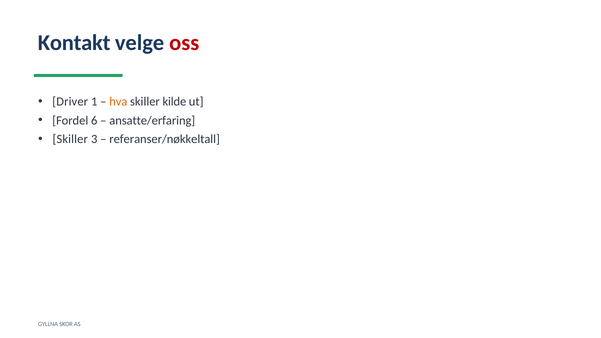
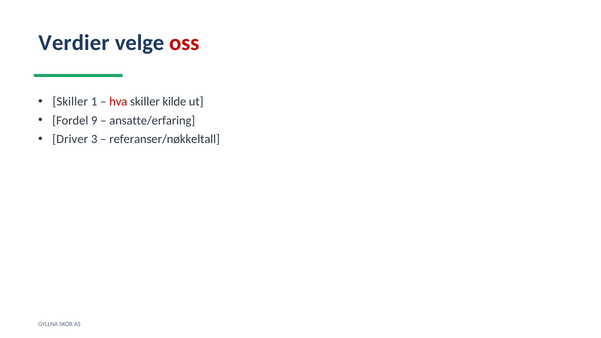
Kontakt: Kontakt -> Verdier
Driver at (70, 102): Driver -> Skiller
hva colour: orange -> red
6: 6 -> 9
Skiller at (70, 139): Skiller -> Driver
